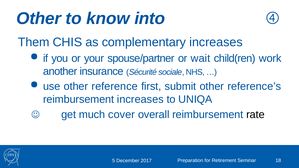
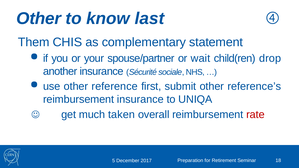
into: into -> last
complementary increases: increases -> statement
work: work -> drop
reimbursement increases: increases -> insurance
cover: cover -> taken
rate colour: black -> red
